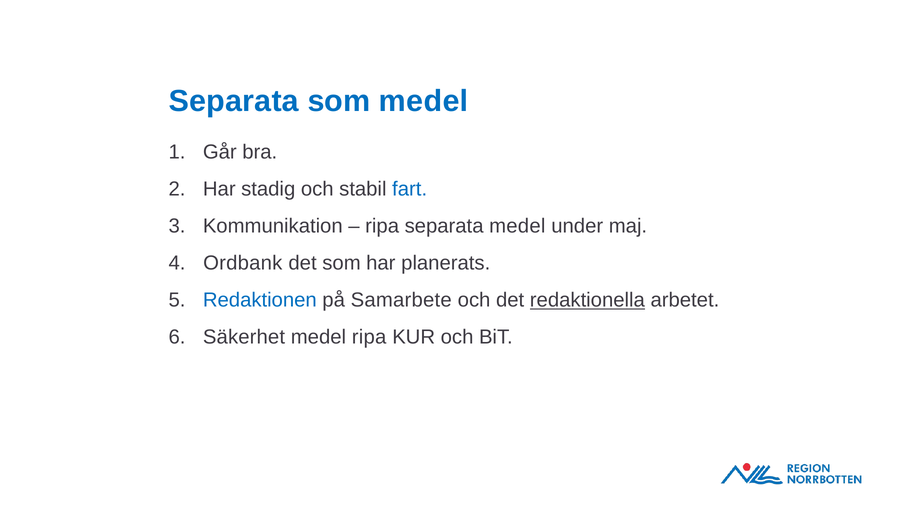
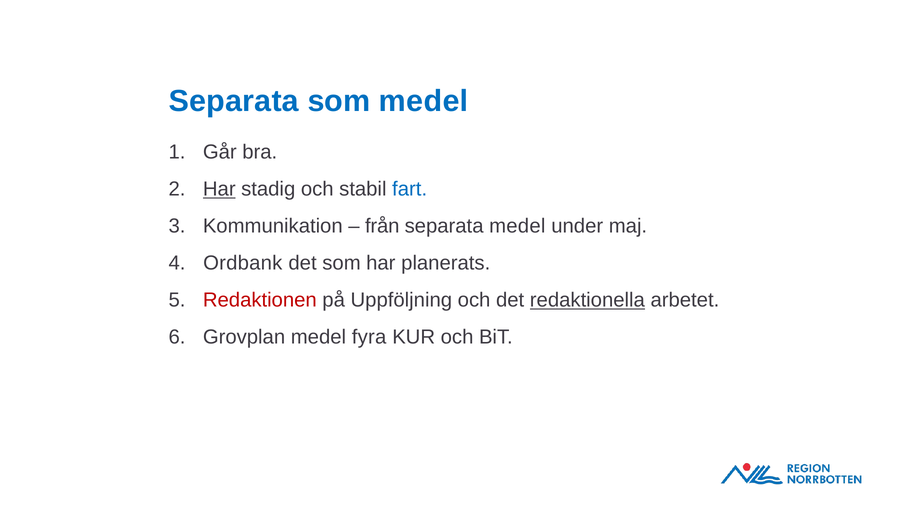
Har at (219, 189) underline: none -> present
ripa at (382, 226): ripa -> från
Redaktionen colour: blue -> red
Samarbete: Samarbete -> Uppföljning
Säkerhet: Säkerhet -> Grovplan
medel ripa: ripa -> fyra
